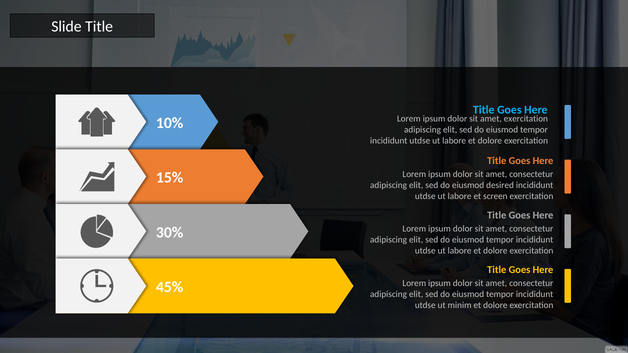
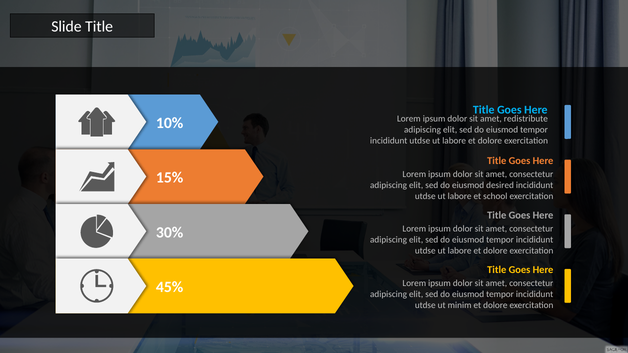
amet exercitation: exercitation -> redistribute
screen: screen -> school
